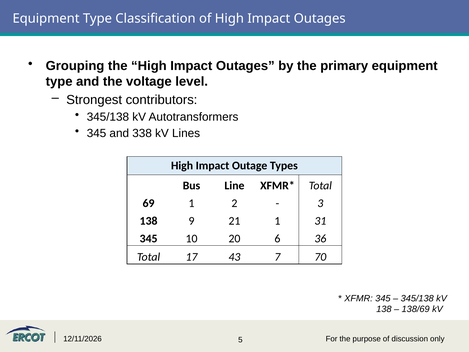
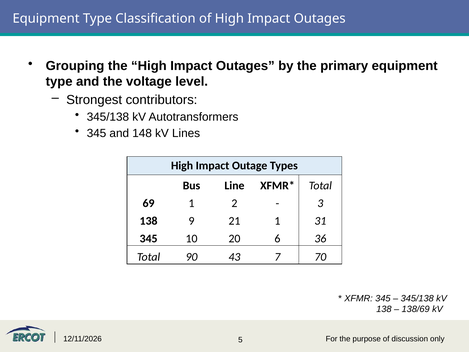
338: 338 -> 148
17: 17 -> 90
